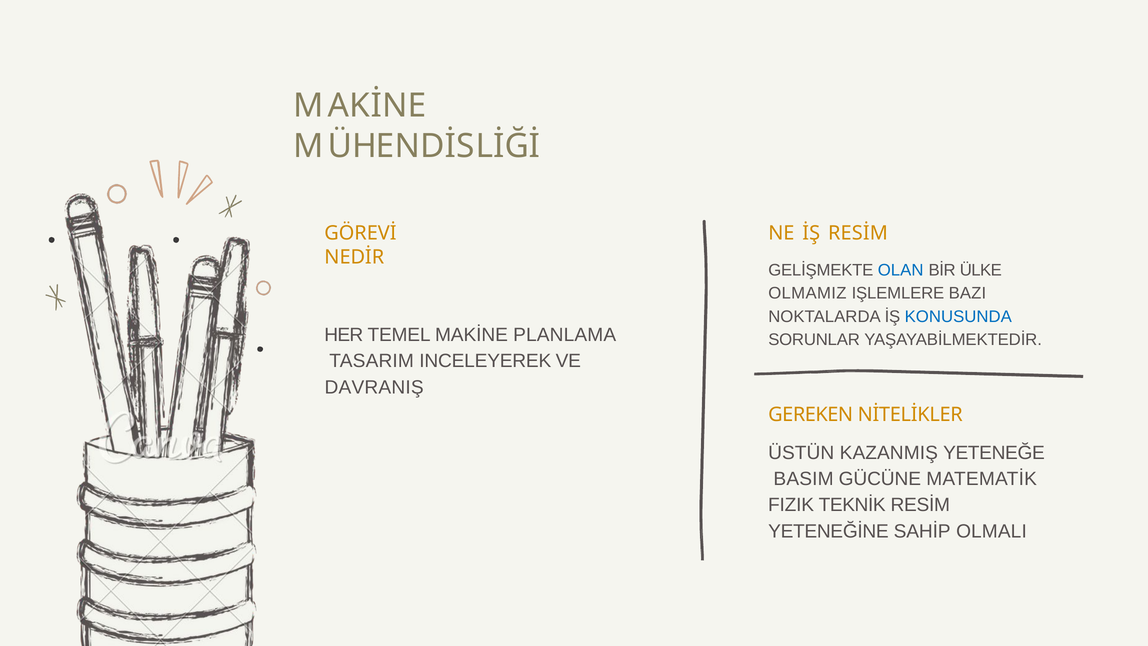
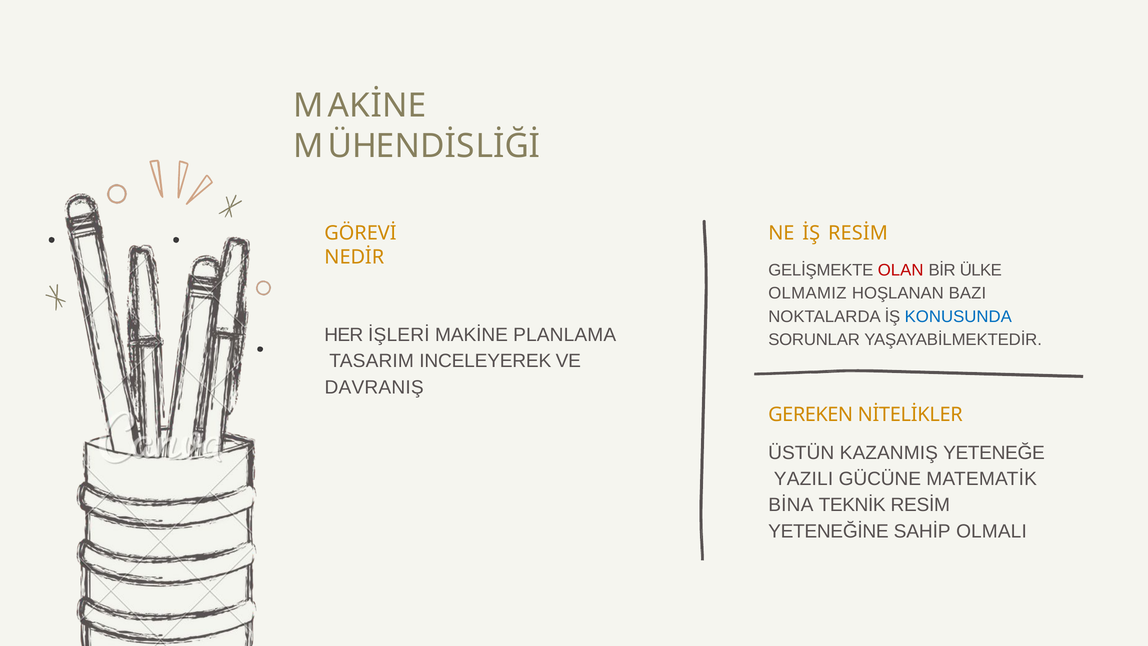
OLAN colour: blue -> red
IŞLEMLERE: IŞLEMLERE -> HOŞLANAN
TEMEL: TEMEL -> İŞLERİ
BASIM: BASIM -> YAZILI
FIZIK: FIZIK -> BİNA
